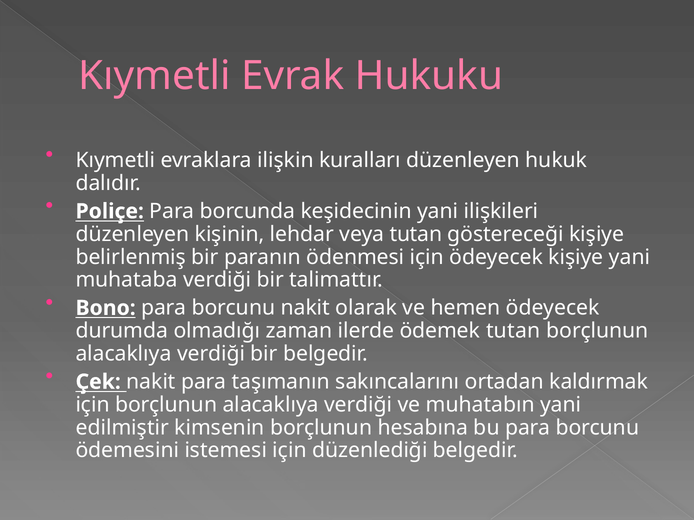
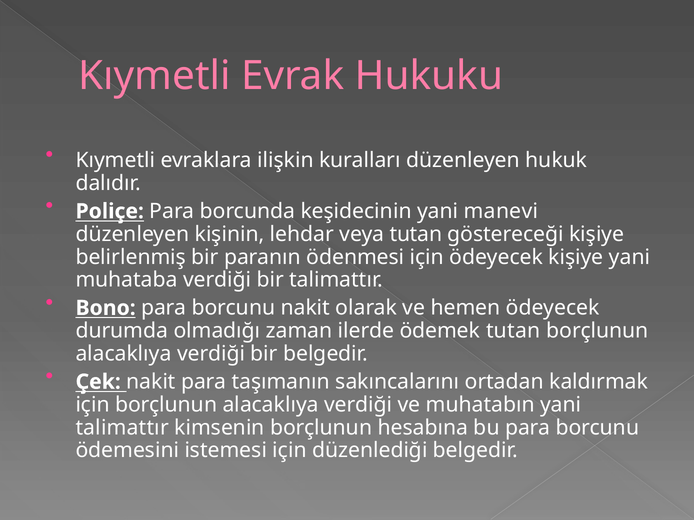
ilişkileri: ilişkileri -> manevi
edilmiştir at (122, 428): edilmiştir -> talimattır
